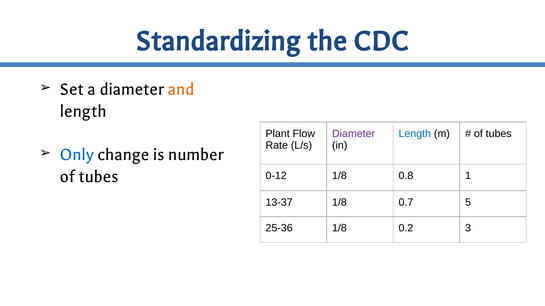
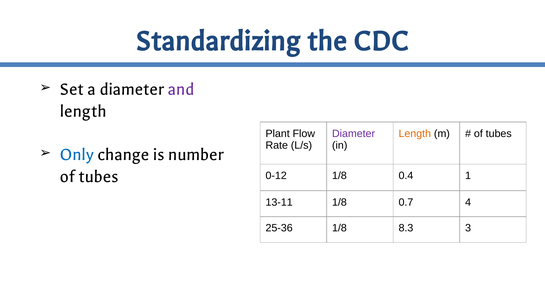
and colour: orange -> purple
Length at (415, 134) colour: blue -> orange
0.8: 0.8 -> 0.4
13-37: 13-37 -> 13-11
5: 5 -> 4
0.2: 0.2 -> 8.3
